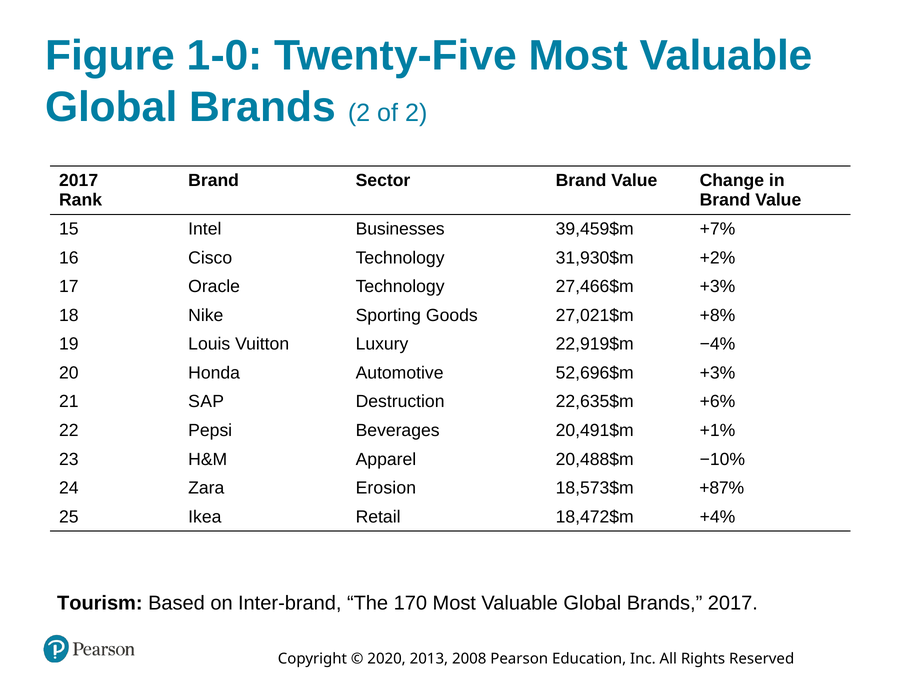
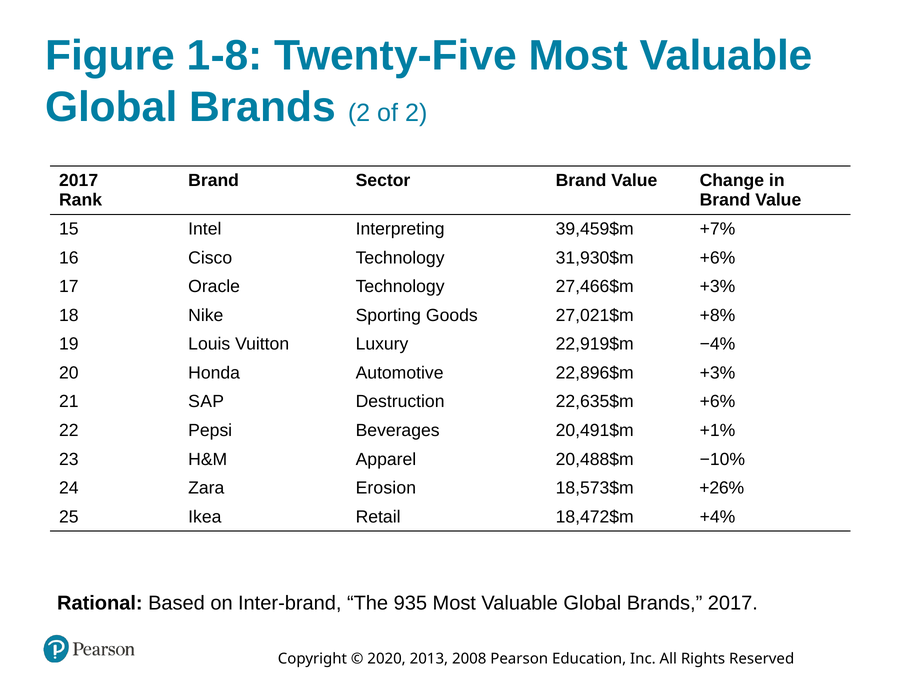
1-0: 1-0 -> 1-8
Businesses: Businesses -> Interpreting
31,930$m +2%: +2% -> +6%
52,696$m: 52,696$m -> 22,896$m
+87%: +87% -> +26%
Tourism: Tourism -> Rational
170: 170 -> 935
